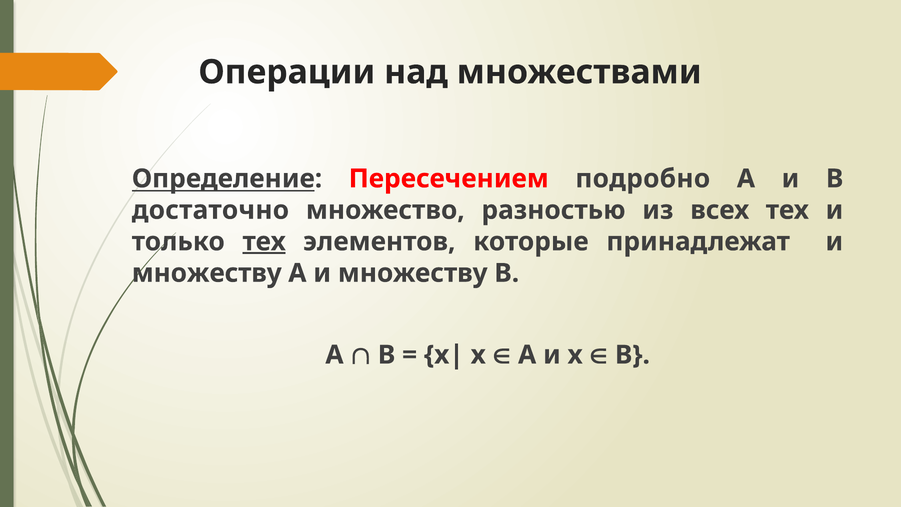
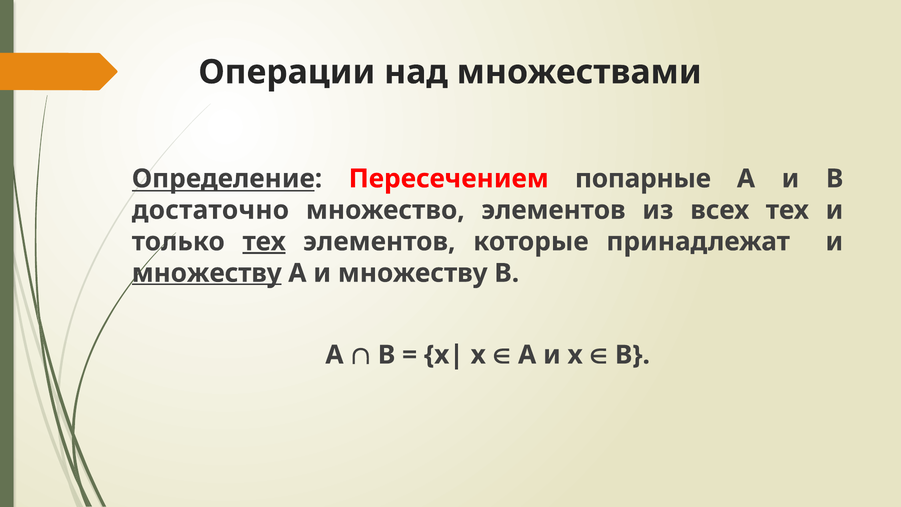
подробно: подробно -> попарные
множество разностью: разностью -> элементов
множеству at (207, 273) underline: none -> present
